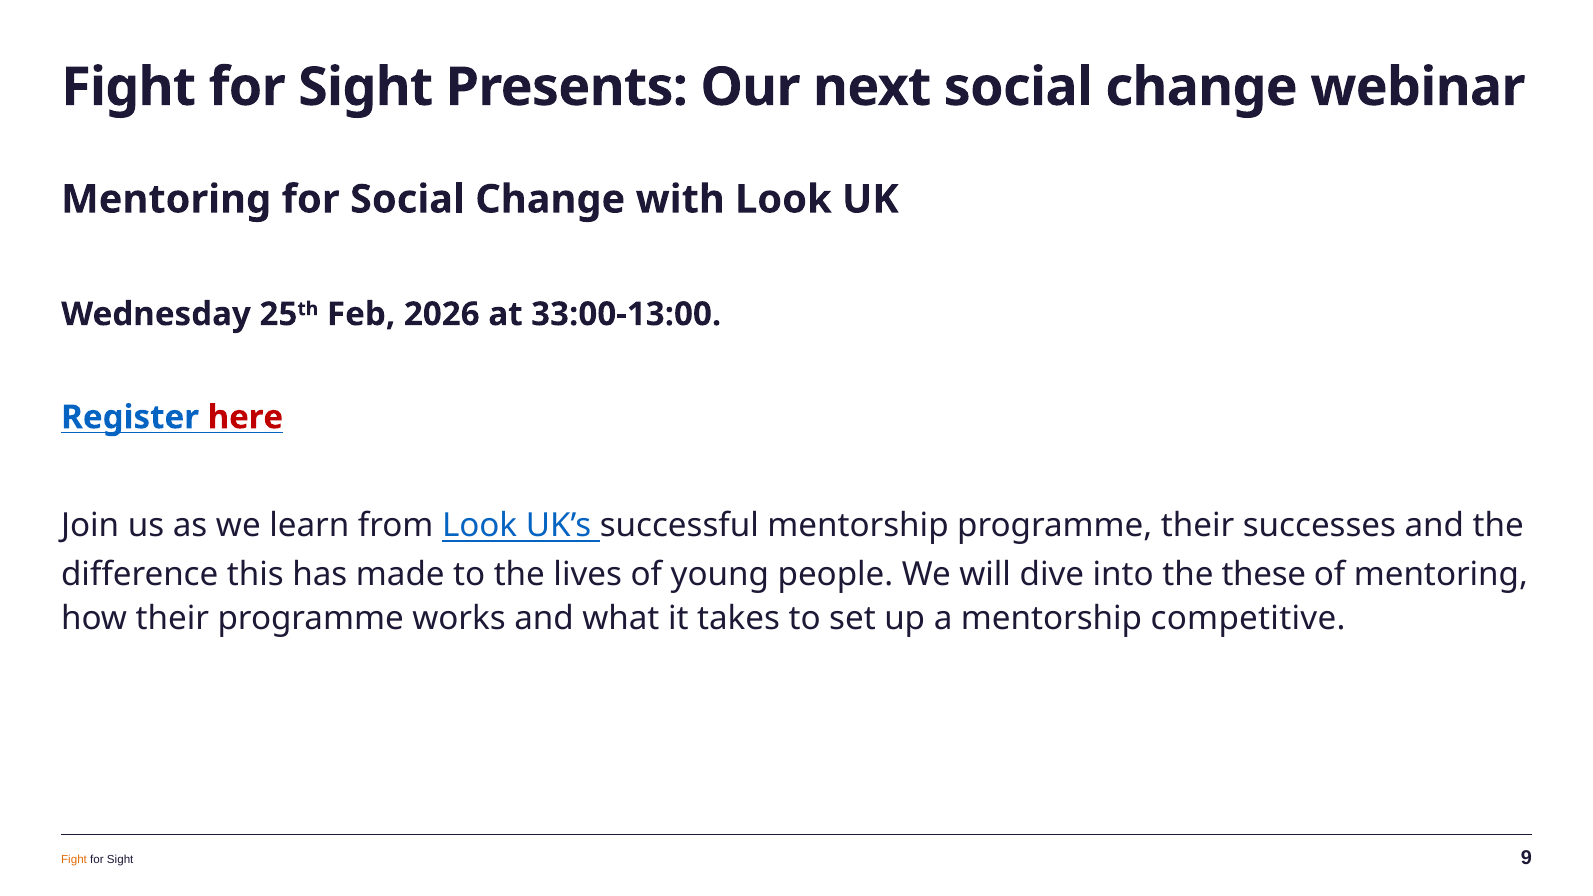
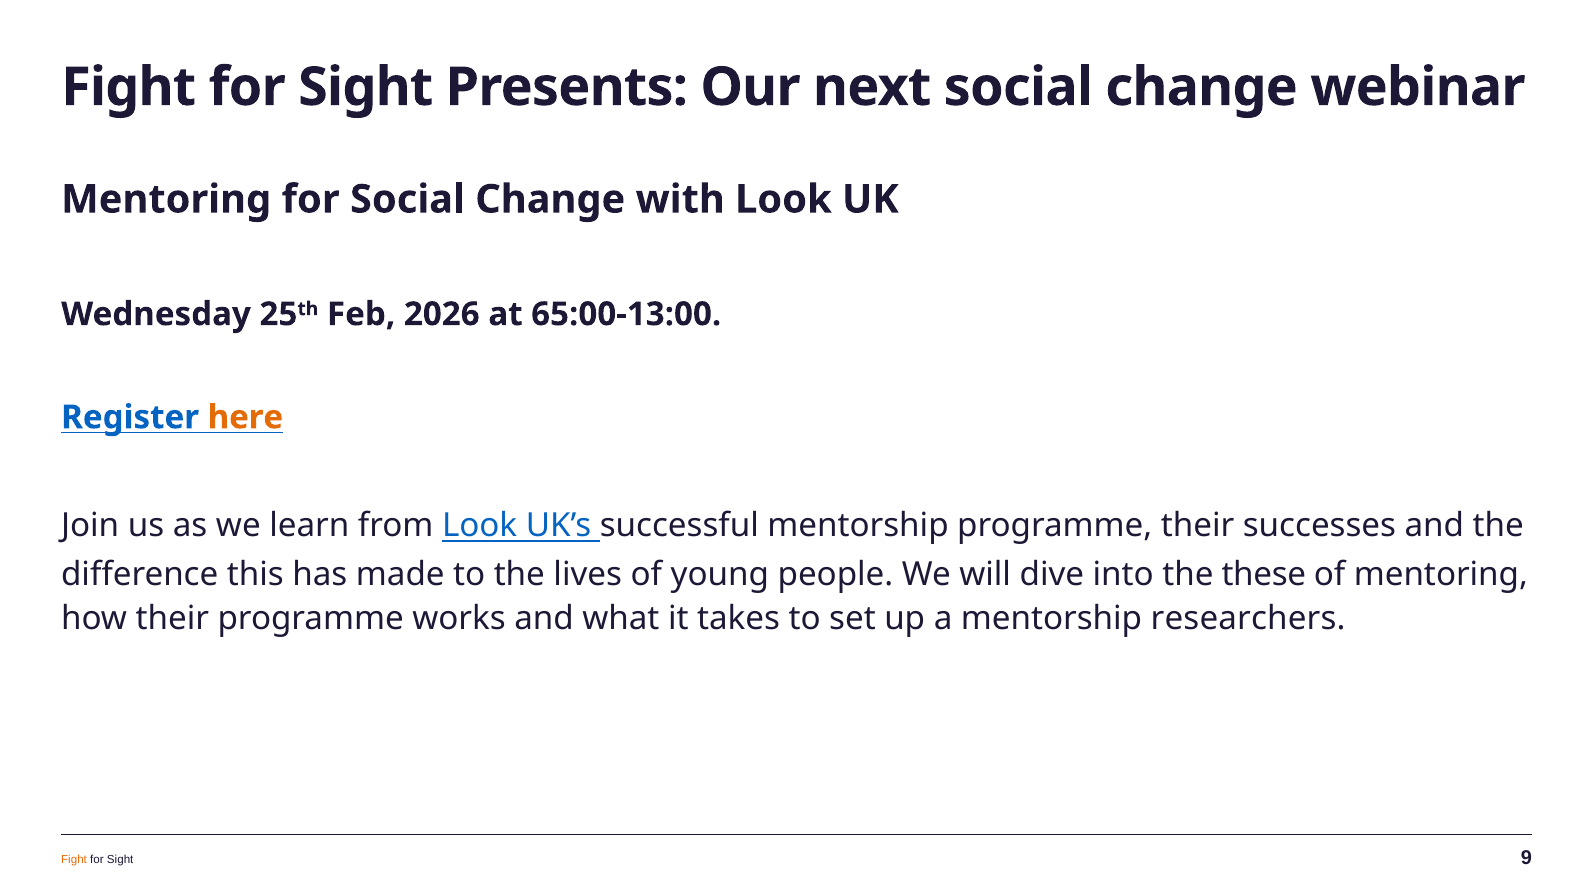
33:00-13:00: 33:00-13:00 -> 65:00-13:00
here colour: red -> orange
competitive: competitive -> researchers
